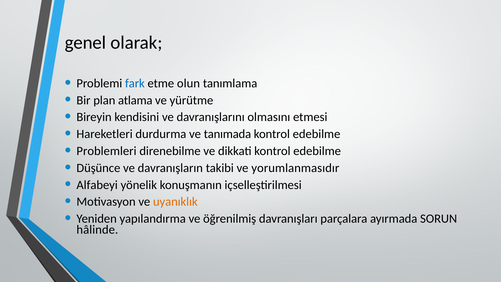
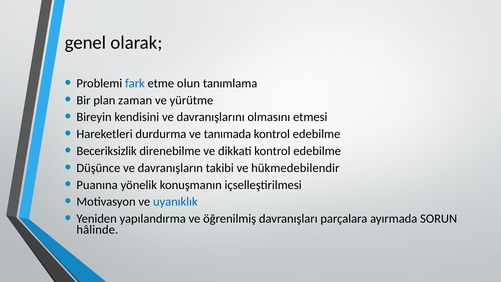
atlama: atlama -> zaman
Problemleri: Problemleri -> Beceriksizlik
yorumlanmasıdır: yorumlanmasıdır -> hükmedebilendir
Alfabeyi: Alfabeyi -> Puanına
uyanıklık colour: orange -> blue
